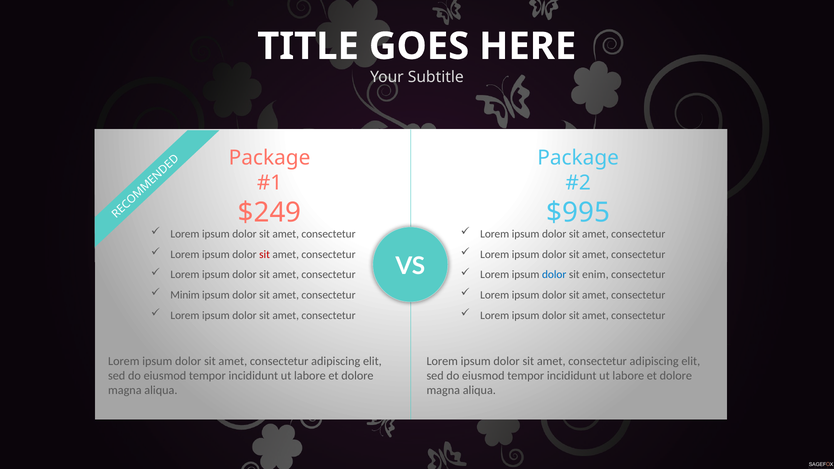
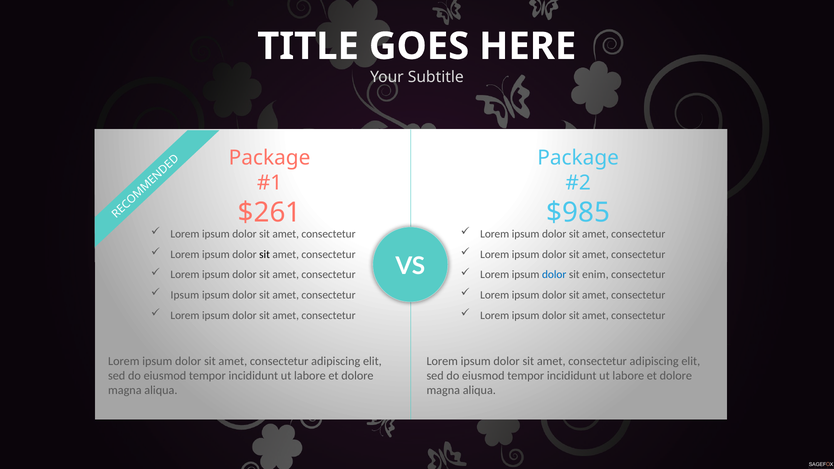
$249: $249 -> $261
$995: $995 -> $985
sit at (265, 254) colour: red -> black
Minim at (185, 295): Minim -> Ipsum
